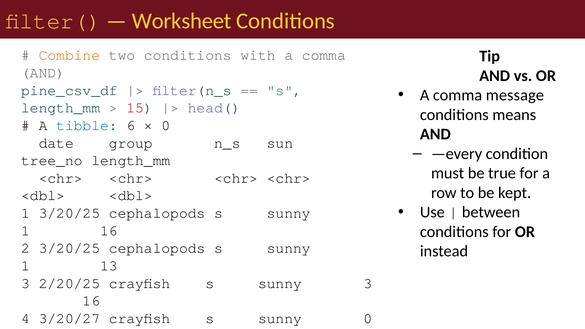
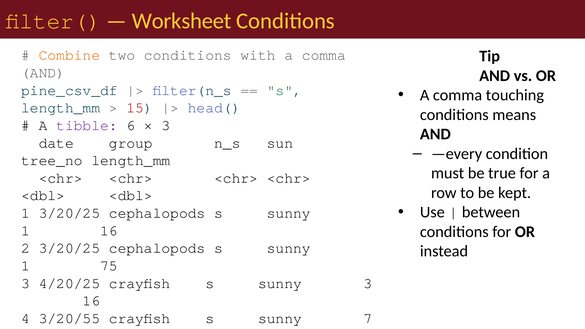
message: message -> touching
tibble colour: blue -> purple
0 at (166, 125): 0 -> 3
13: 13 -> 75
2/20/25: 2/20/25 -> 4/20/25
3/20/27: 3/20/27 -> 3/20/55
sunny 0: 0 -> 7
